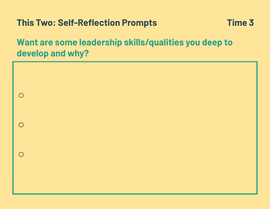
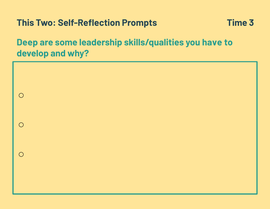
Want: Want -> Deep
deep: deep -> have
